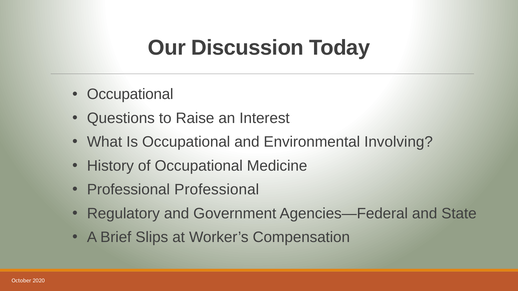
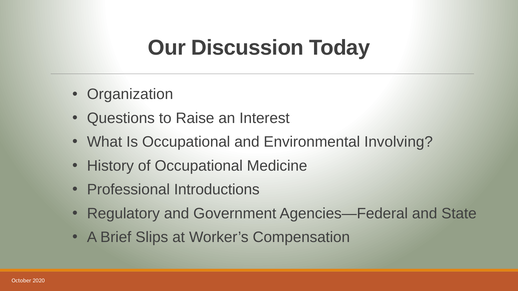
Occupational at (130, 94): Occupational -> Organization
Professional Professional: Professional -> Introductions
